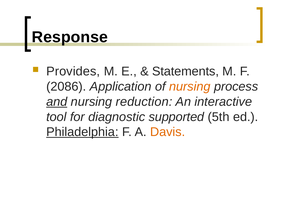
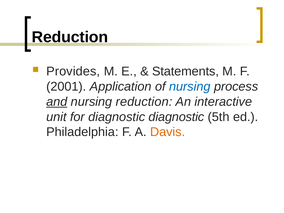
Response at (70, 37): Response -> Reduction
2086: 2086 -> 2001
nursing at (190, 87) colour: orange -> blue
tool: tool -> unit
diagnostic supported: supported -> diagnostic
Philadelphia underline: present -> none
